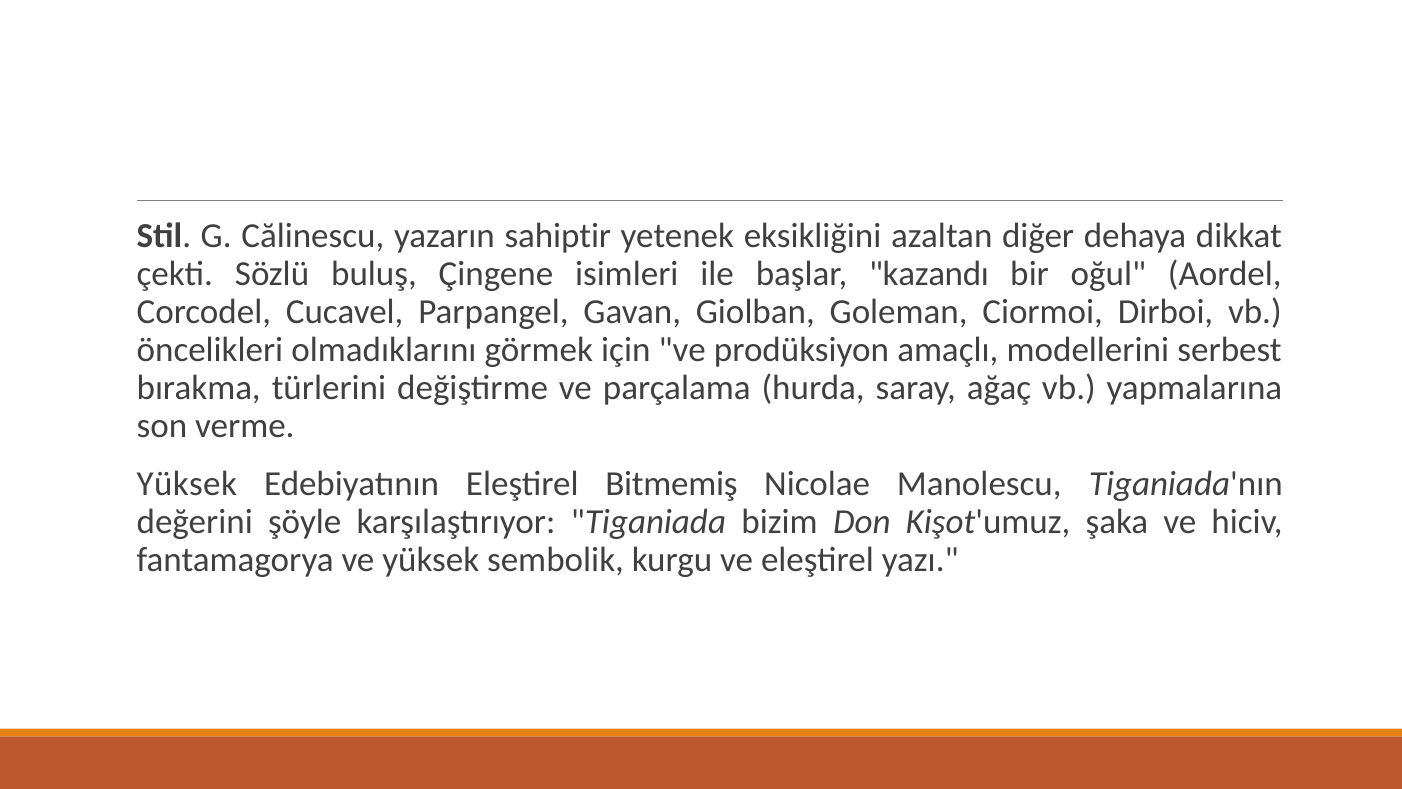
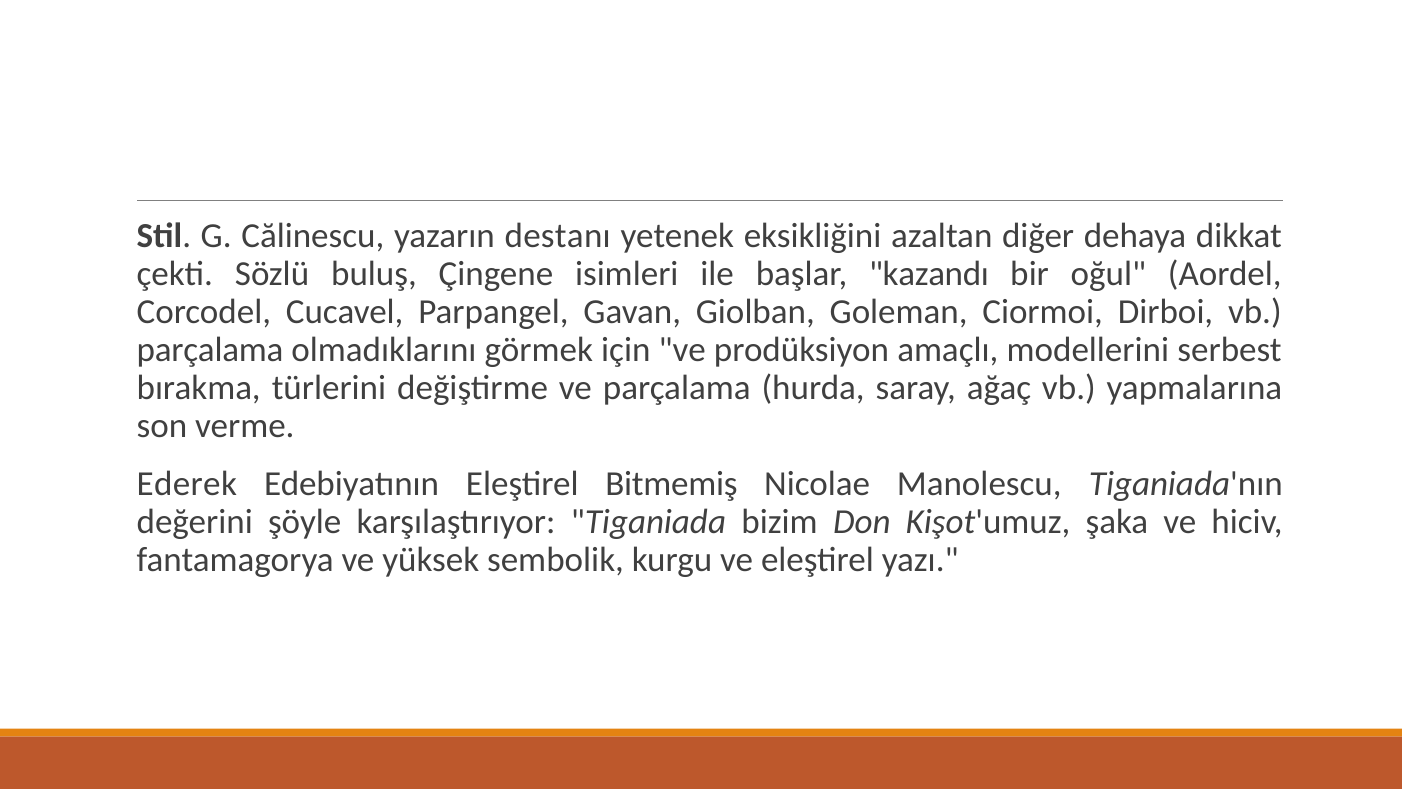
sahiptir: sahiptir -> destanı
öncelikleri at (210, 350): öncelikleri -> parçalama
Yüksek at (187, 484): Yüksek -> Ederek
